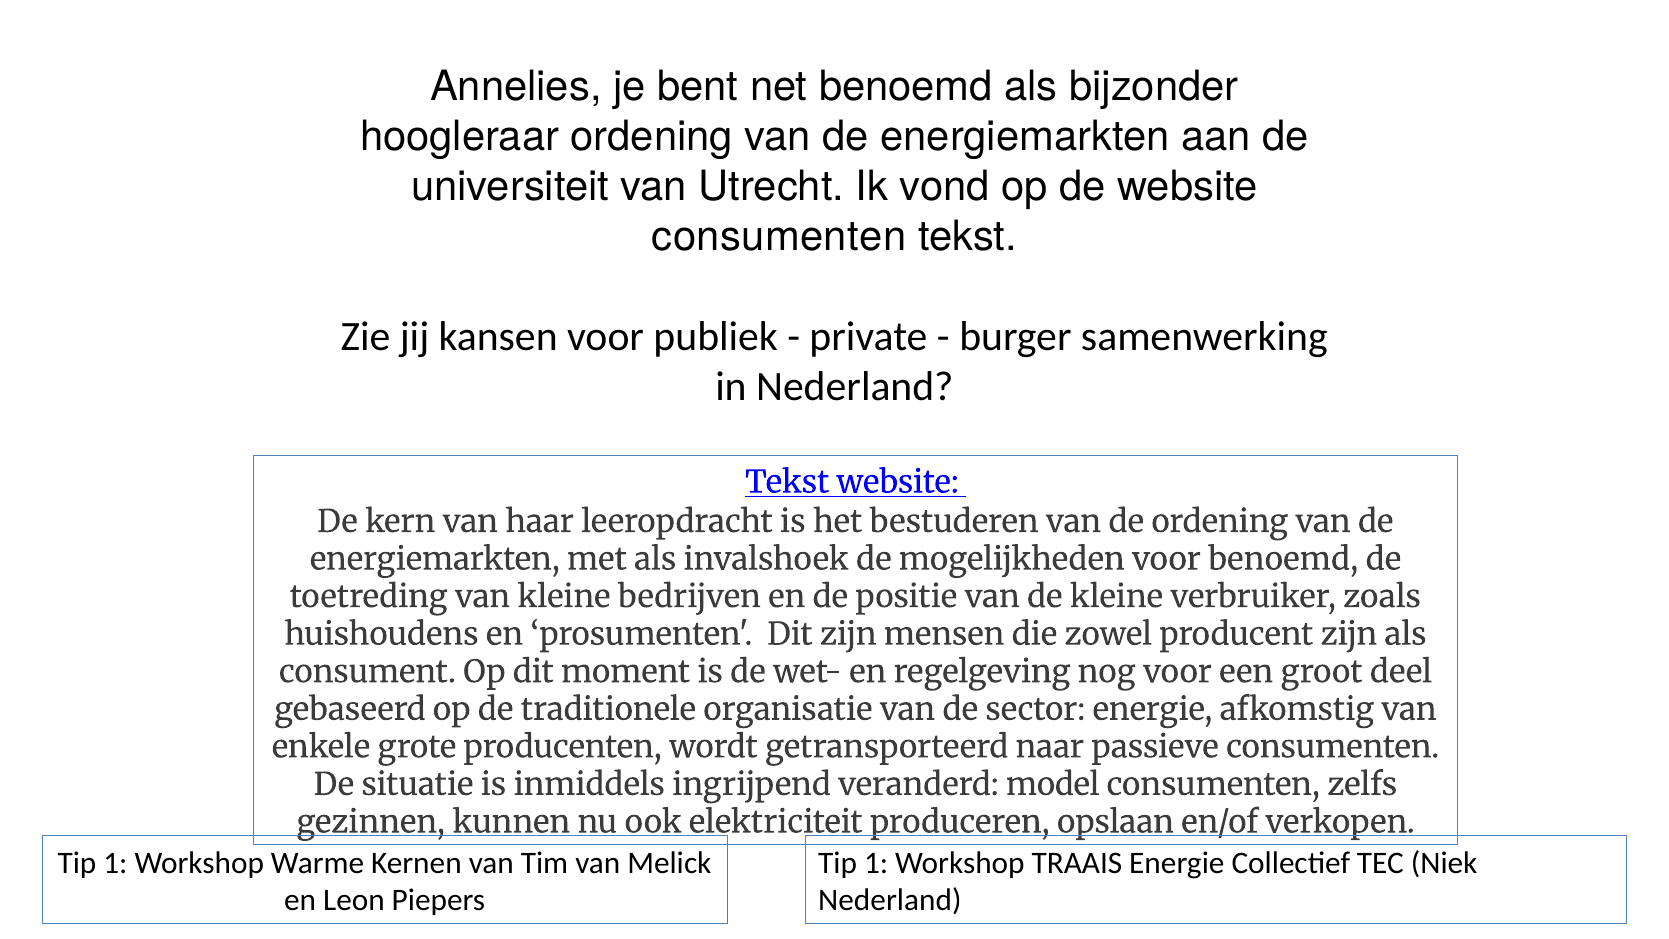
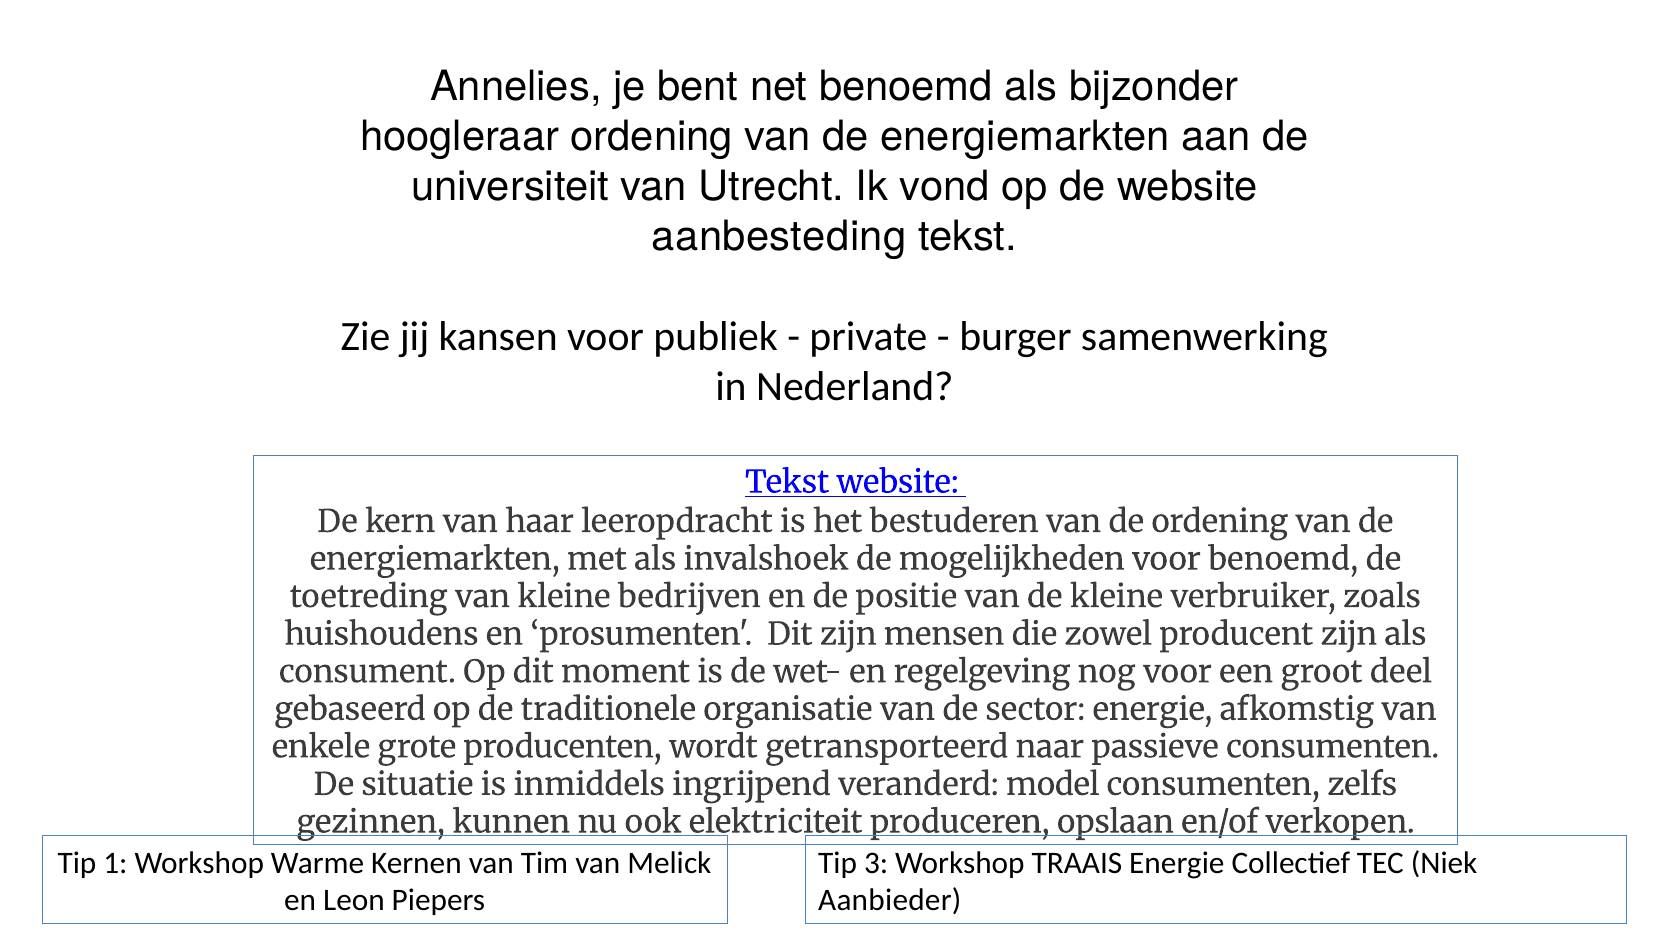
consumenten at (779, 237): consumenten -> aanbesteding
1 at (876, 863): 1 -> 3
Nederland at (890, 900): Nederland -> Aanbieder
